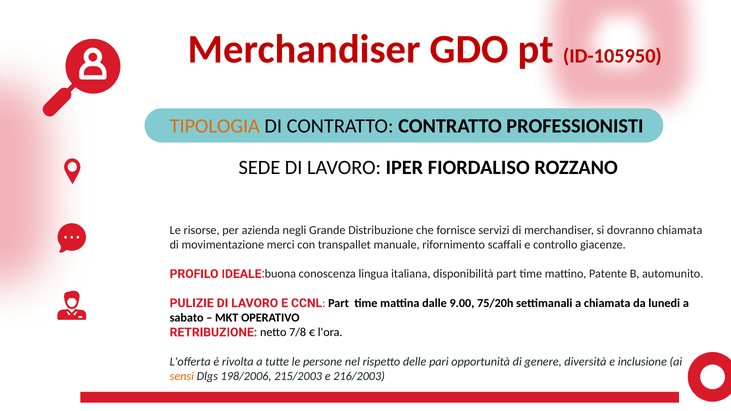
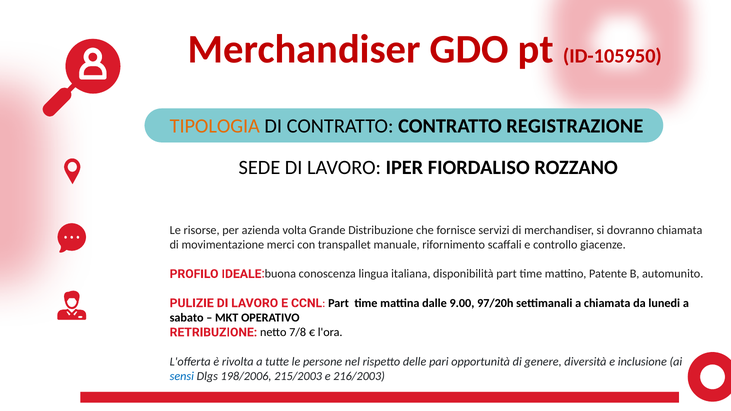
PROFESSIONISTI: PROFESSIONISTI -> REGISTRAZIONE
negli: negli -> volta
75/20h: 75/20h -> 97/20h
sensi colour: orange -> blue
